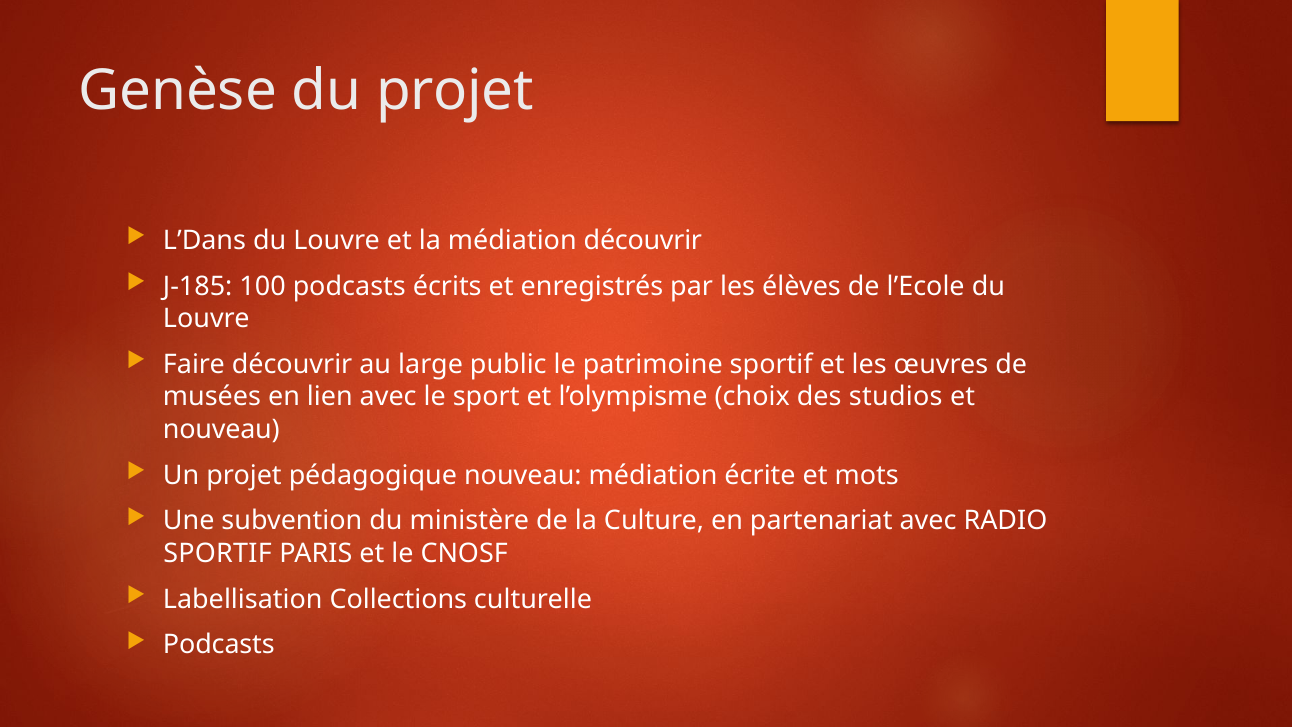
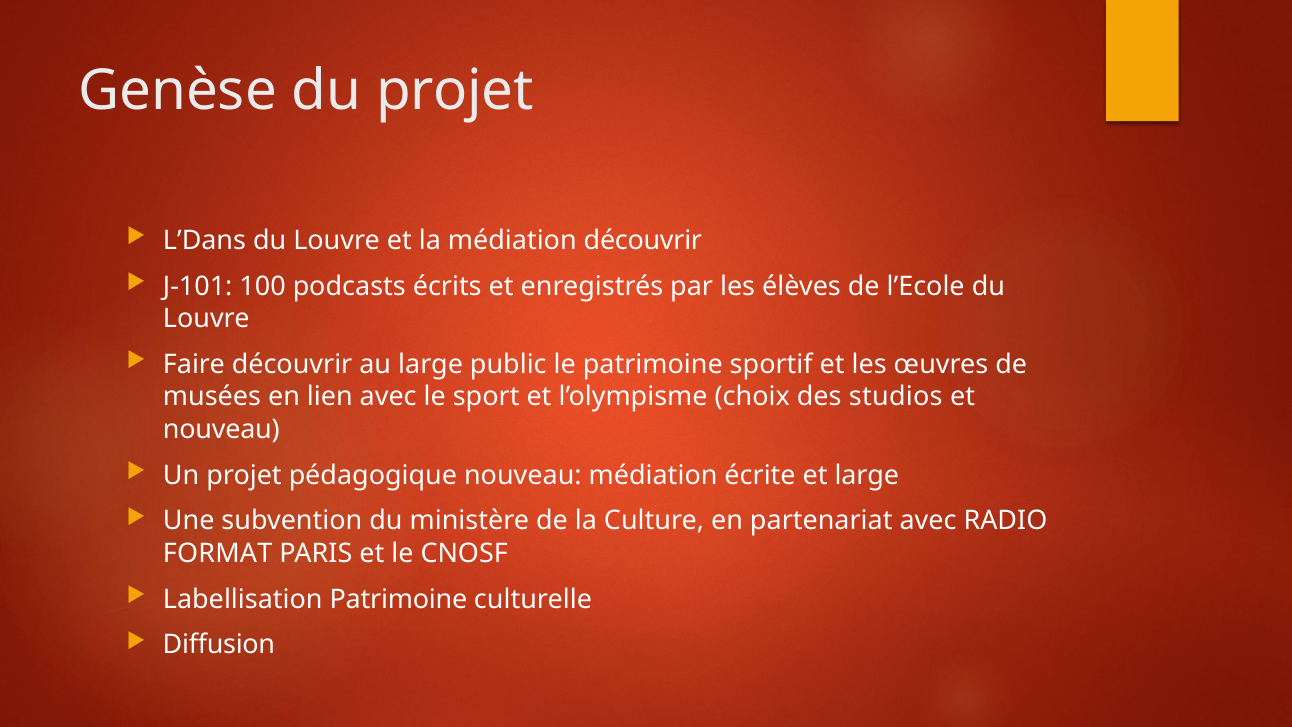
J-185: J-185 -> J-101
et mots: mots -> large
SPORTIF at (218, 553): SPORTIF -> FORMAT
Labellisation Collections: Collections -> Patrimoine
Podcasts at (219, 645): Podcasts -> Diffusion
